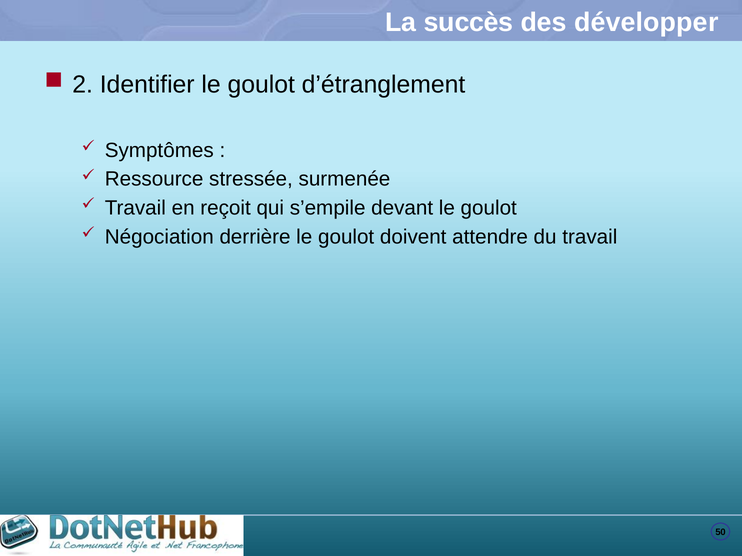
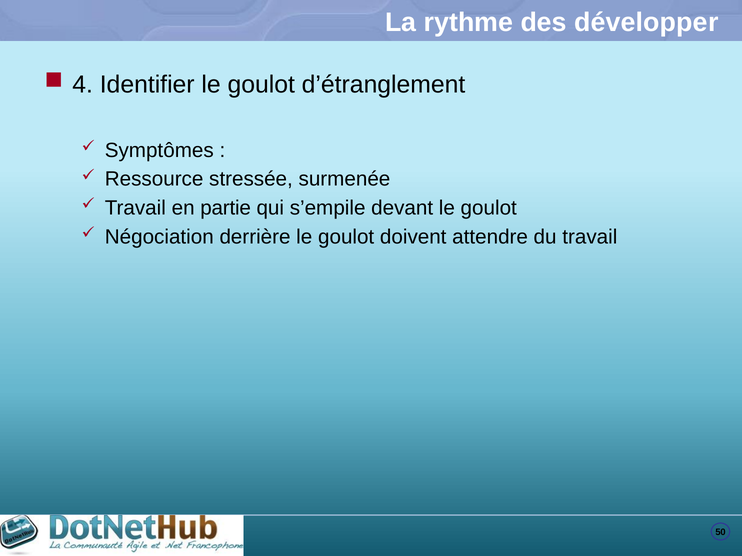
succès: succès -> rythme
2: 2 -> 4
reçoit: reçoit -> partie
